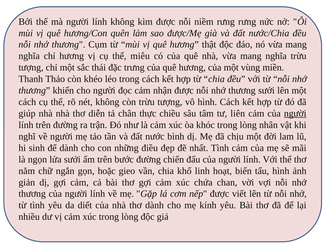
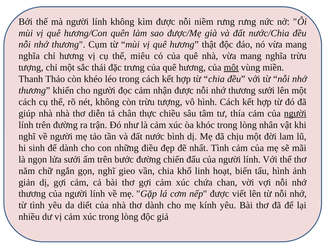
một at (231, 68) underline: none -> present
liên: liên -> thía
gọn hoặc: hoặc -> nghĩ
